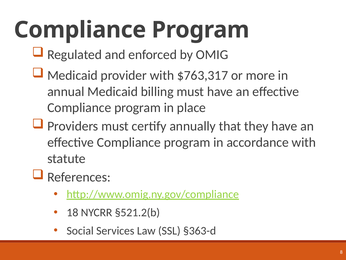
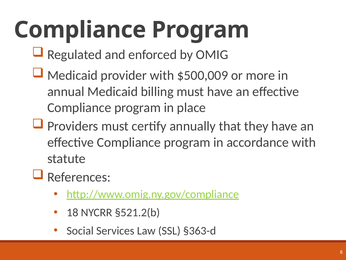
$763,317: $763,317 -> $500,009
